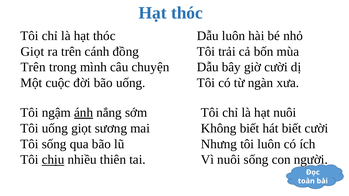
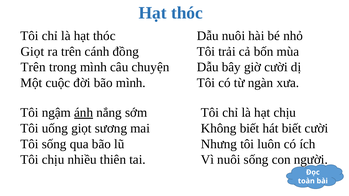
Dẫu luôn: luôn -> nuôi
bão uống: uống -> mình
hạt nuôi: nuôi -> chịu
chịu at (53, 160) underline: present -> none
